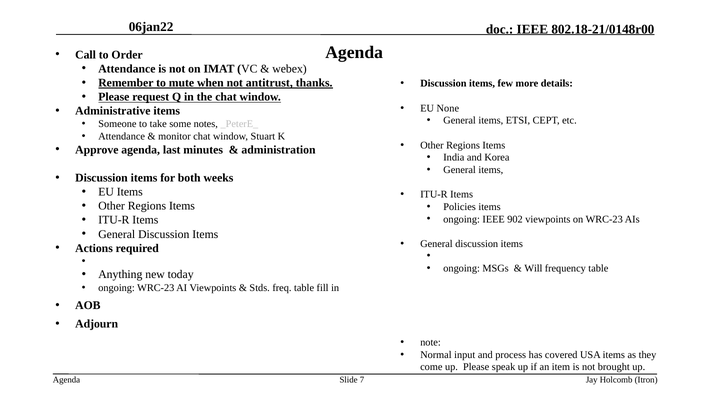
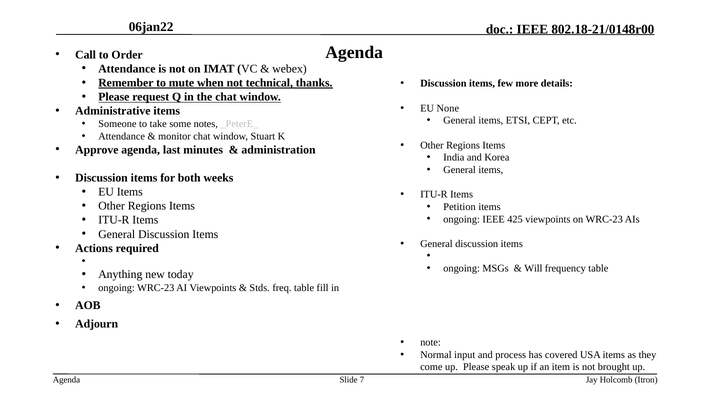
antitrust: antitrust -> technical
Policies: Policies -> Petition
902: 902 -> 425
